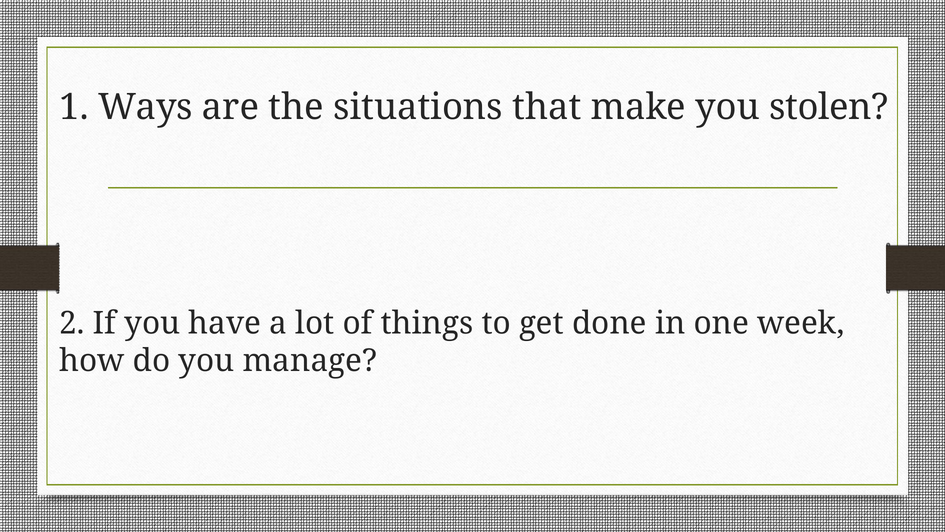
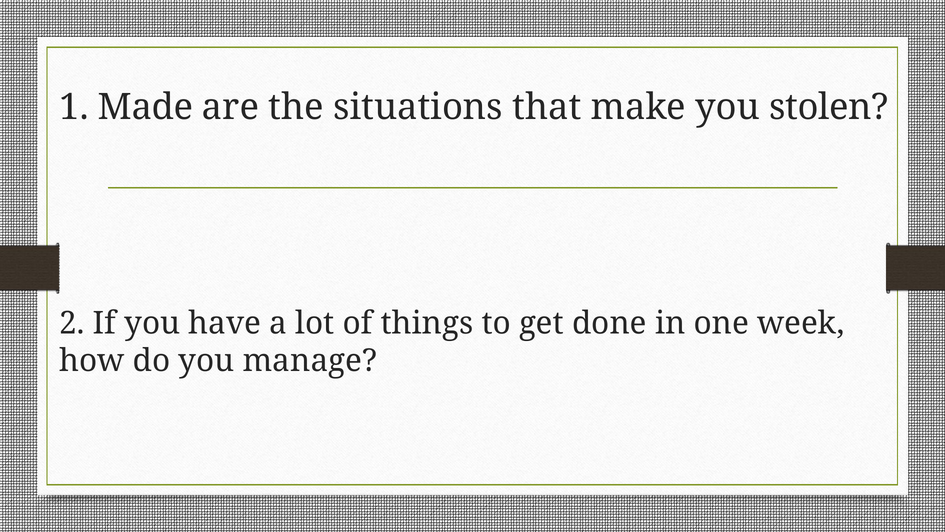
Ways: Ways -> Made
